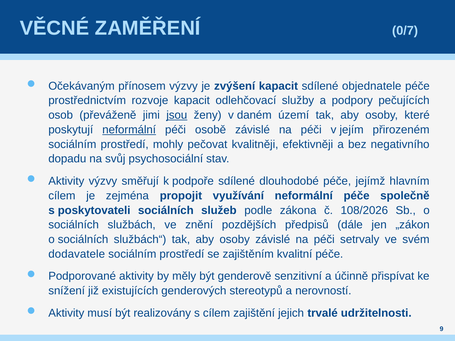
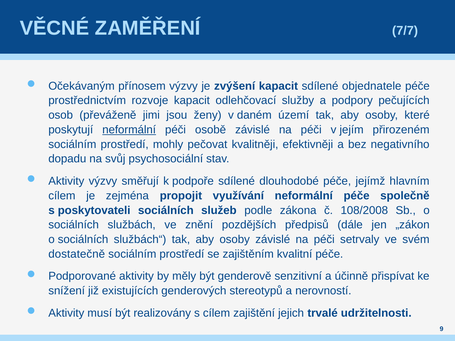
0/7: 0/7 -> 7/7
jsou underline: present -> none
108/2026: 108/2026 -> 108/2008
dodavatele: dodavatele -> dostatečně
